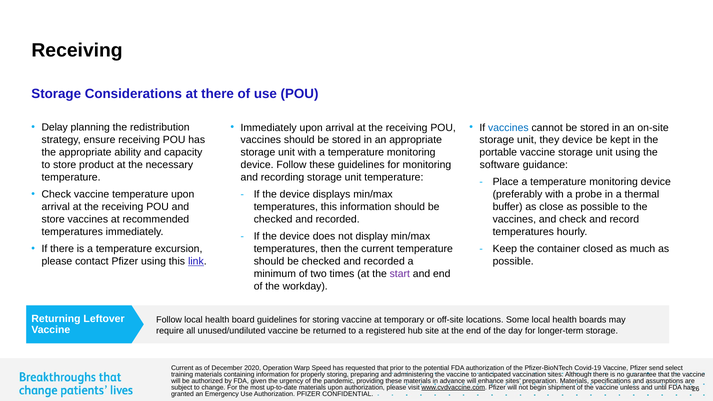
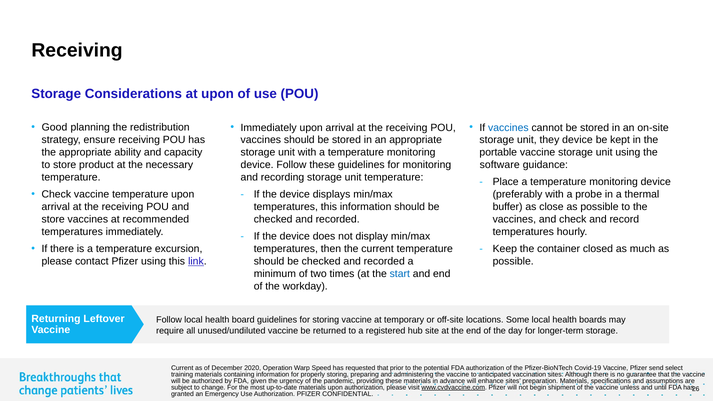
at there: there -> upon
Delay: Delay -> Good
start colour: purple -> blue
